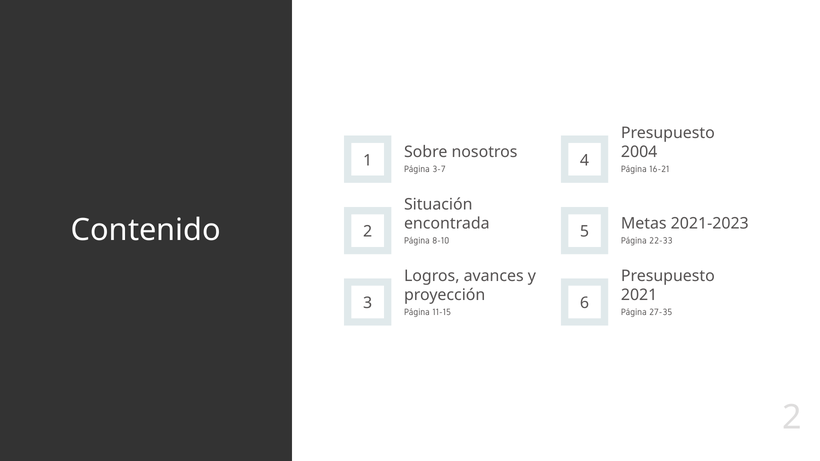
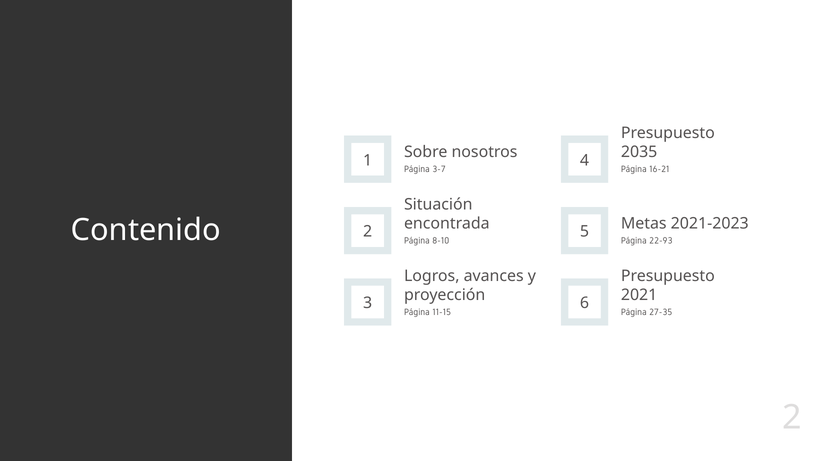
2004: 2004 -> 2035
22-33: 22-33 -> 22-93
